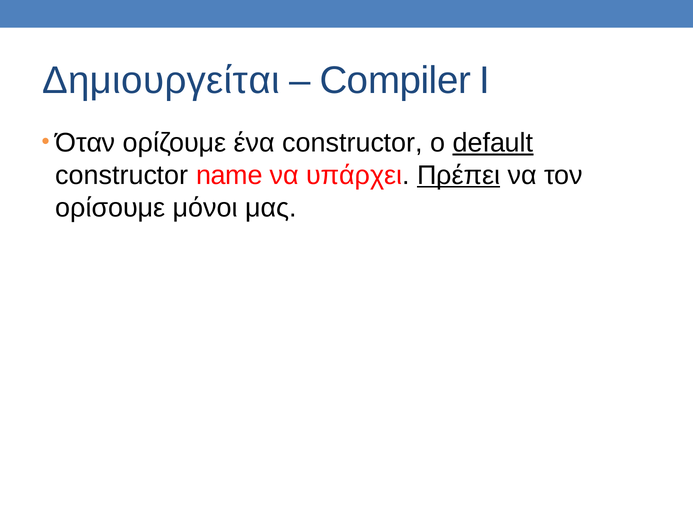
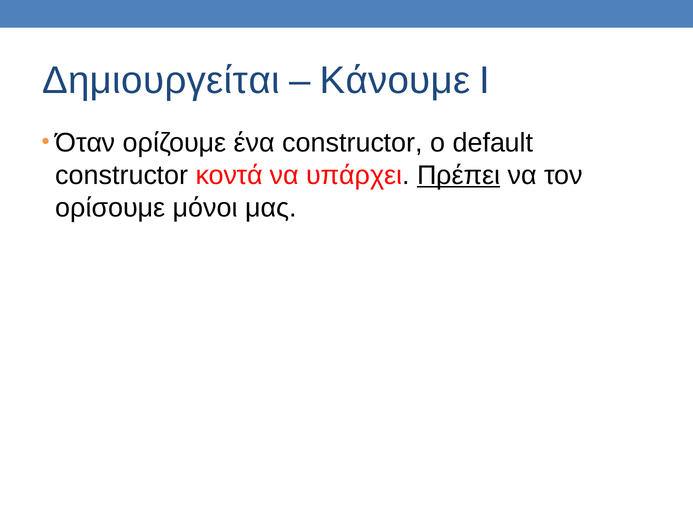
Compiler: Compiler -> Κάνουμε
default underline: present -> none
name: name -> κοντά
